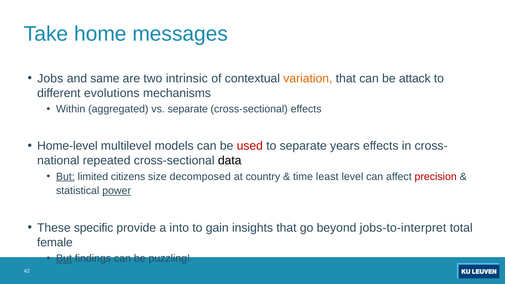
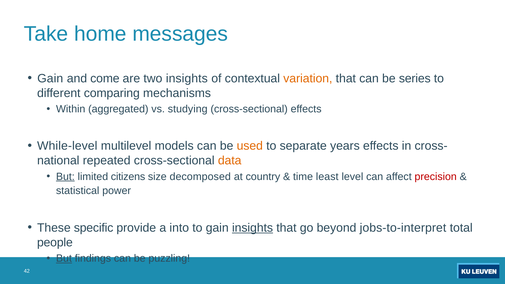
Jobs at (50, 79): Jobs -> Gain
same: same -> come
two intrinsic: intrinsic -> insights
attack: attack -> series
evolutions: evolutions -> comparing
vs separate: separate -> studying
Home-level: Home-level -> While-level
used colour: red -> orange
data colour: black -> orange
power underline: present -> none
insights at (253, 228) underline: none -> present
female: female -> people
